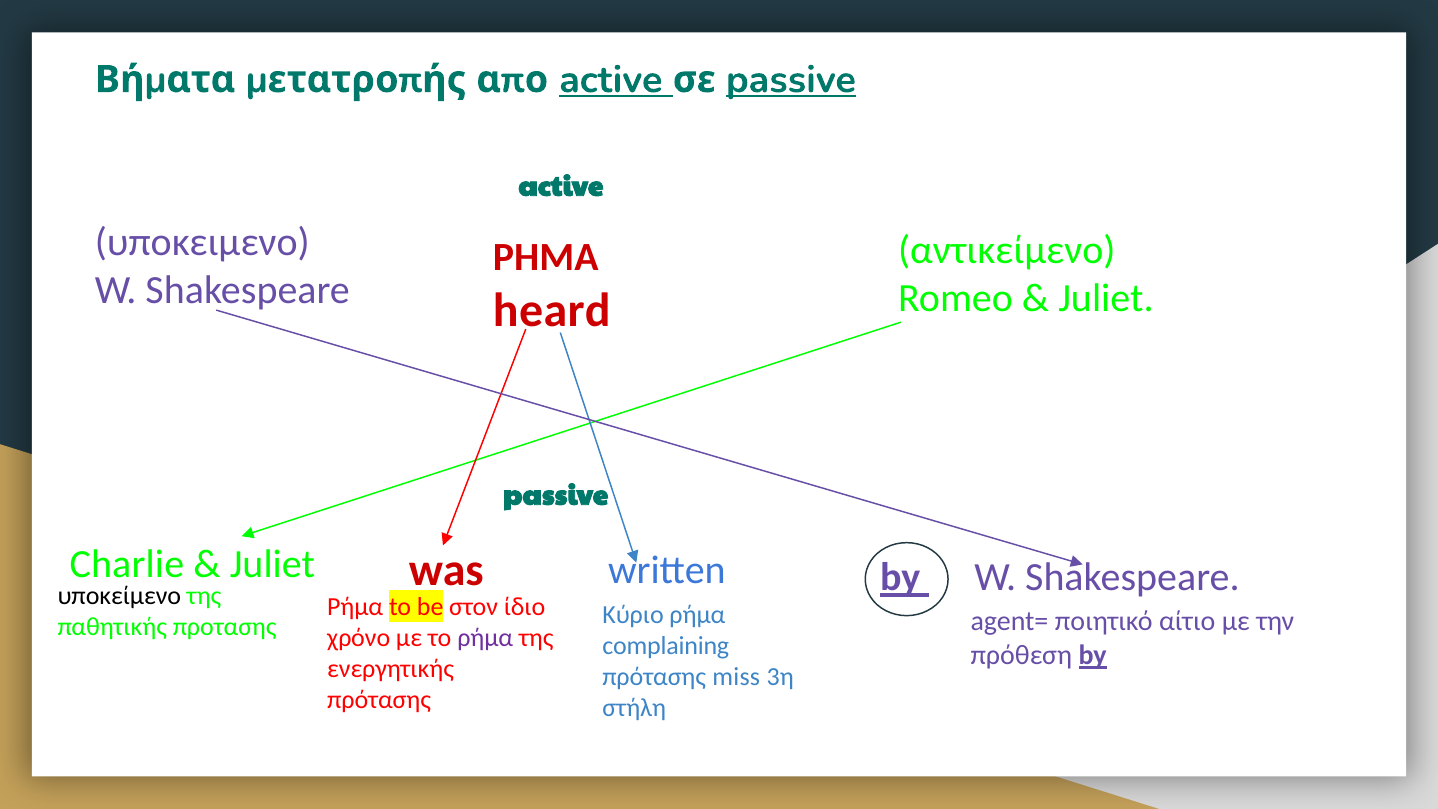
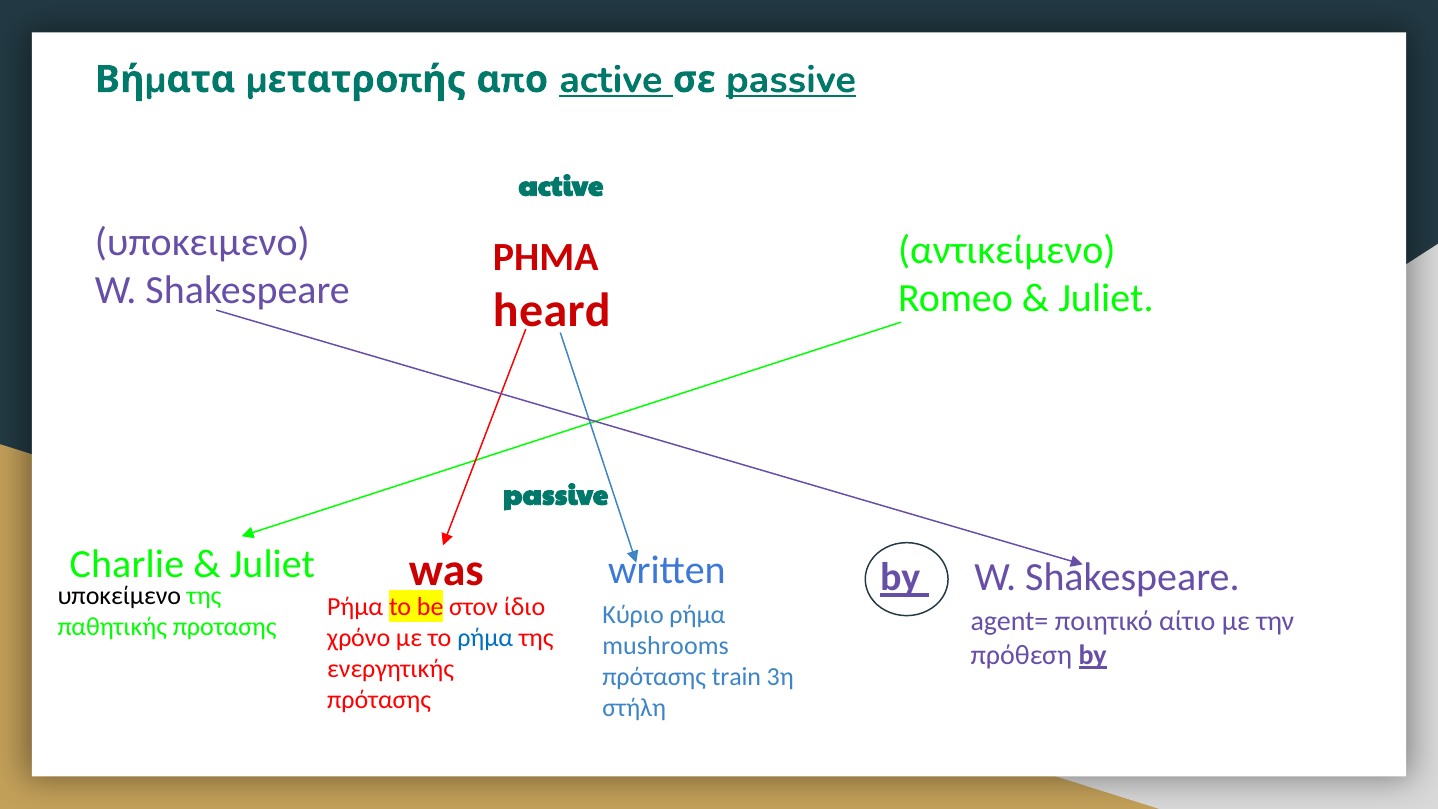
ρήμα at (485, 638) colour: purple -> blue
complaining: complaining -> mushrooms
miss: miss -> train
